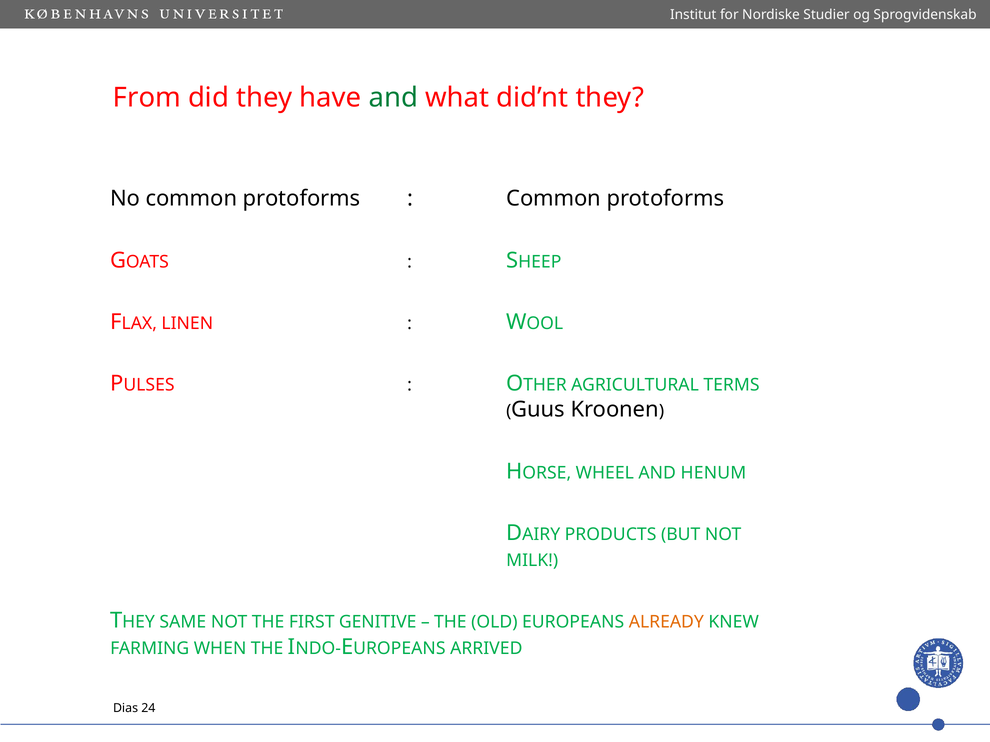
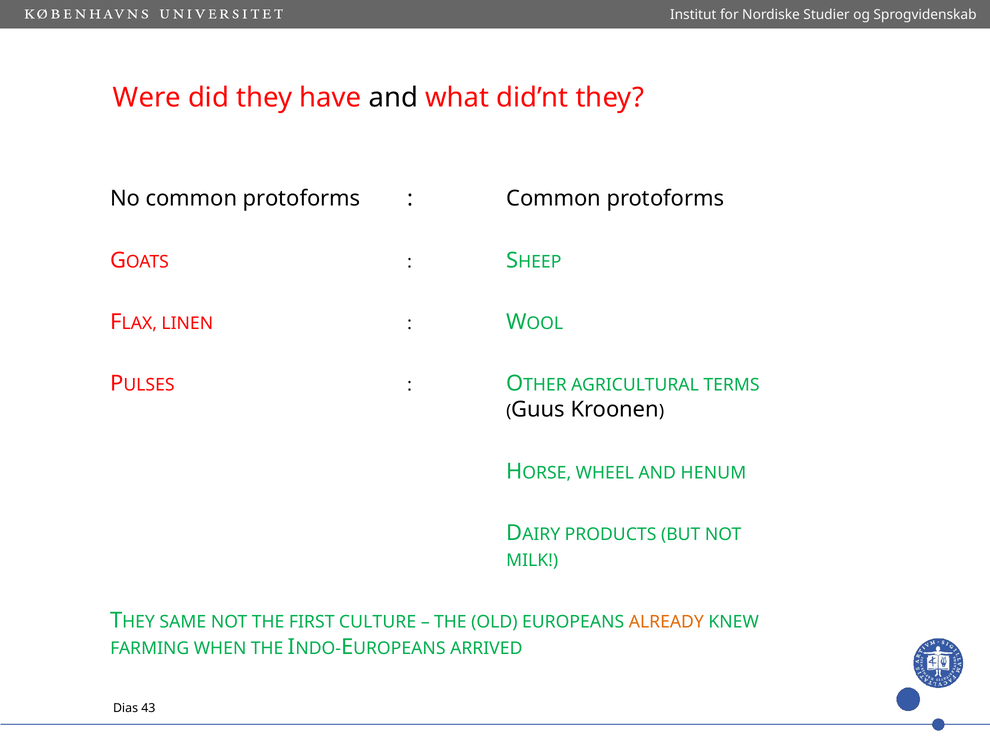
From: From -> Were
and at (393, 98) colour: green -> black
GENITIVE: GENITIVE -> CULTURE
24: 24 -> 43
